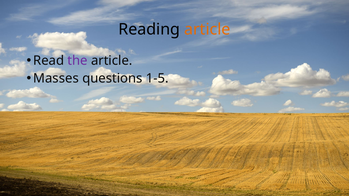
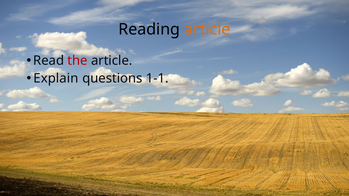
the colour: purple -> red
Masses: Masses -> Explain
1-5: 1-5 -> 1-1
